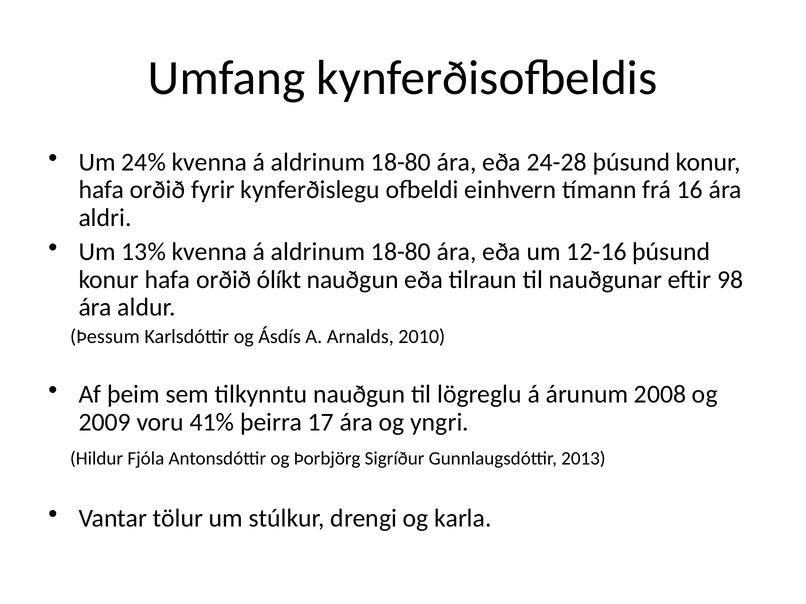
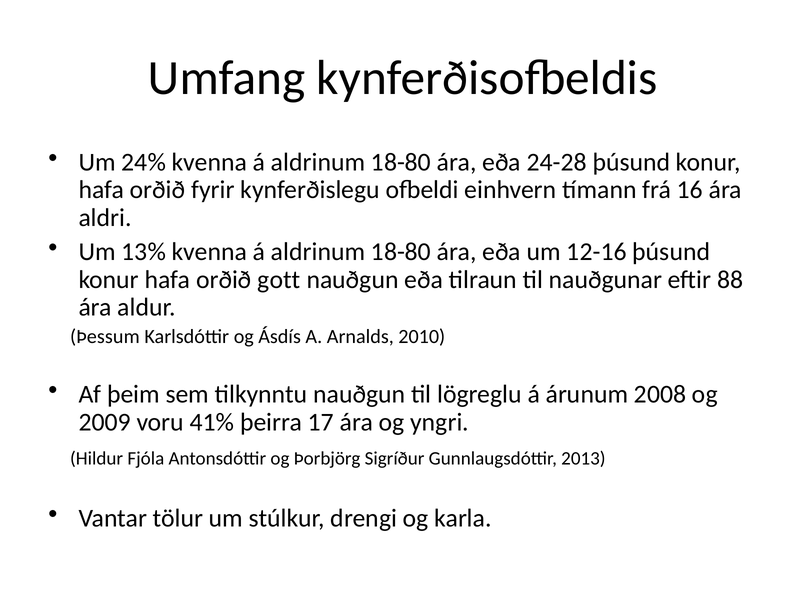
ólíkt: ólíkt -> gott
98: 98 -> 88
